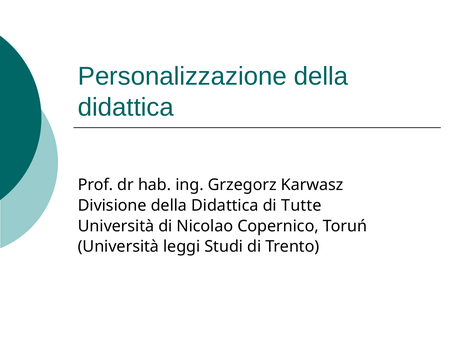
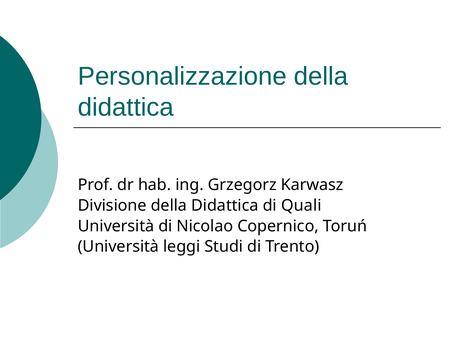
Tutte: Tutte -> Quali
